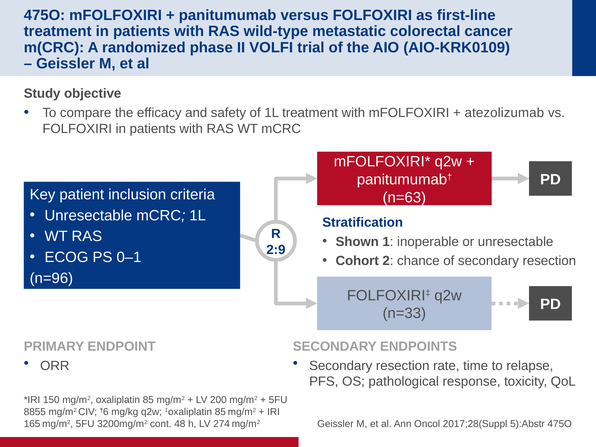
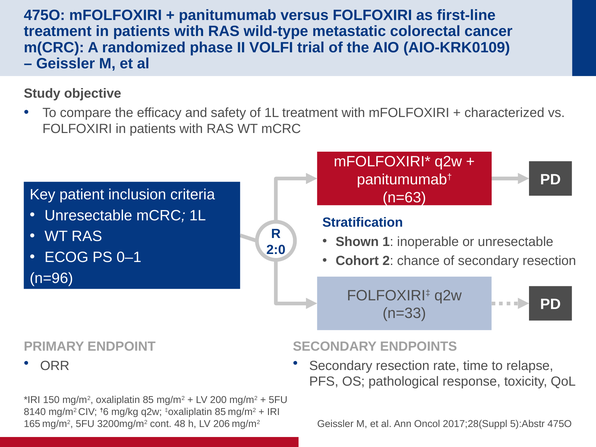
atezolizumab: atezolizumab -> characterized
2:9: 2:9 -> 2:0
8855: 8855 -> 8140
274: 274 -> 206
